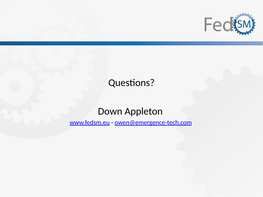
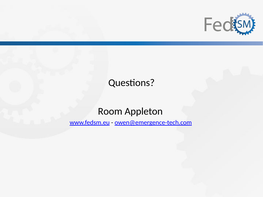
Down: Down -> Room
